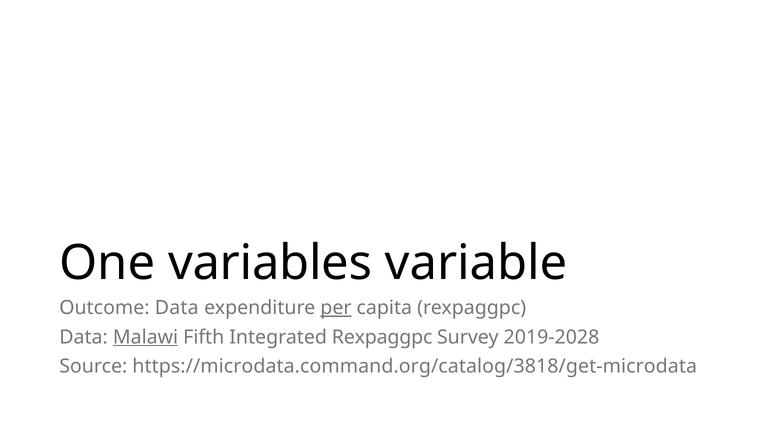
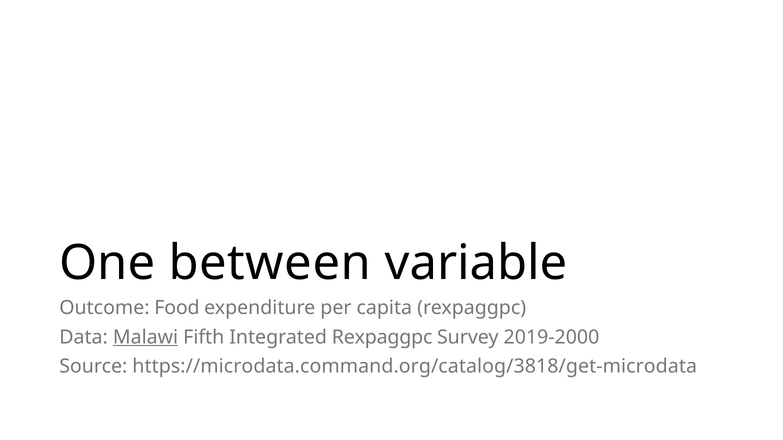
variables: variables -> between
Outcome Data: Data -> Food
per underline: present -> none
2019-2028: 2019-2028 -> 2019-2000
